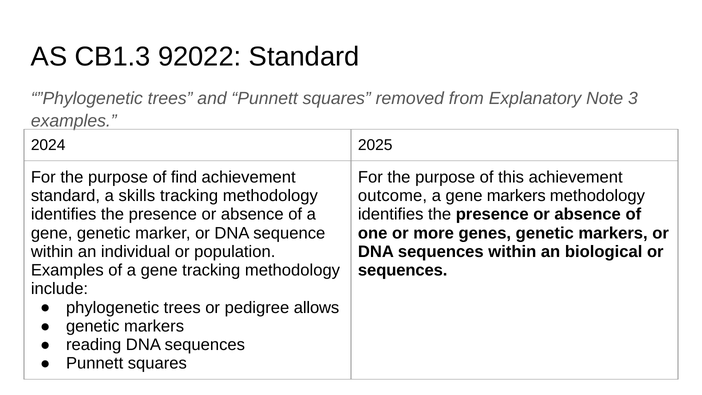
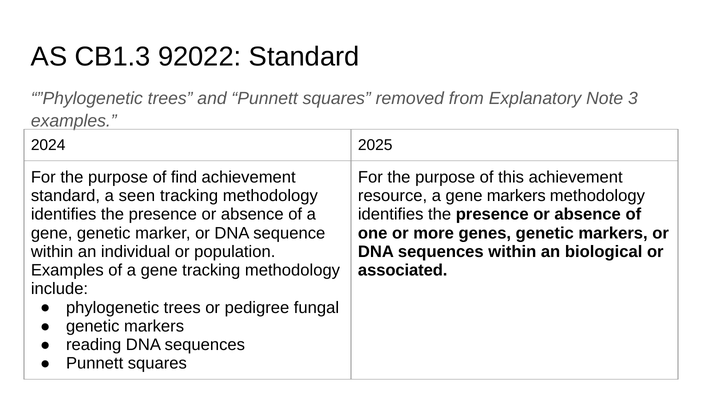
skills: skills -> seen
outcome: outcome -> resource
sequences at (403, 270): sequences -> associated
allows: allows -> fungal
